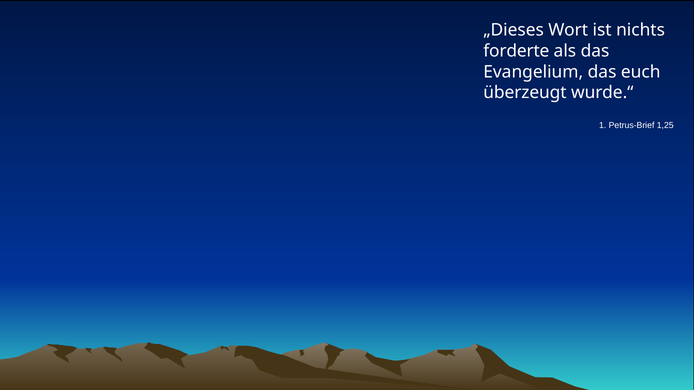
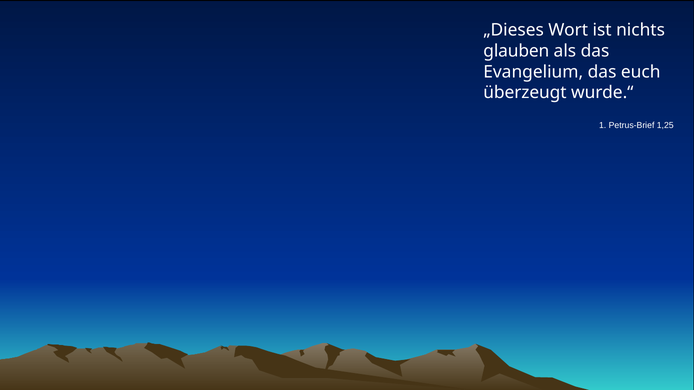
forderte: forderte -> glauben
